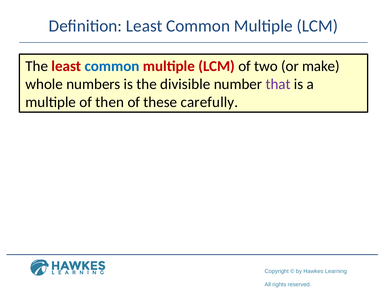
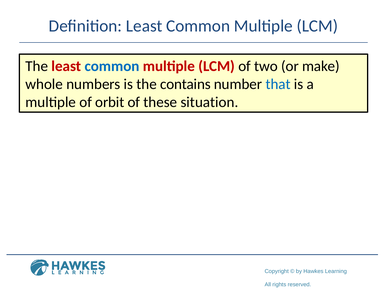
divisible: divisible -> contains
that colour: purple -> blue
then: then -> orbit
carefully: carefully -> situation
